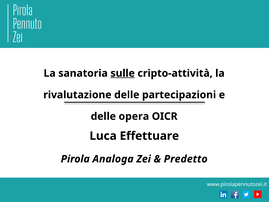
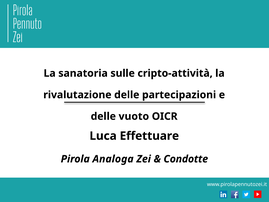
sulle underline: present -> none
opera: opera -> vuoto
Predetto: Predetto -> Condotte
